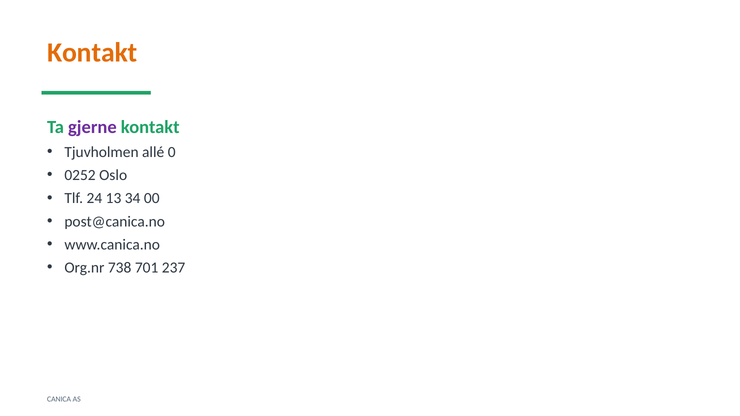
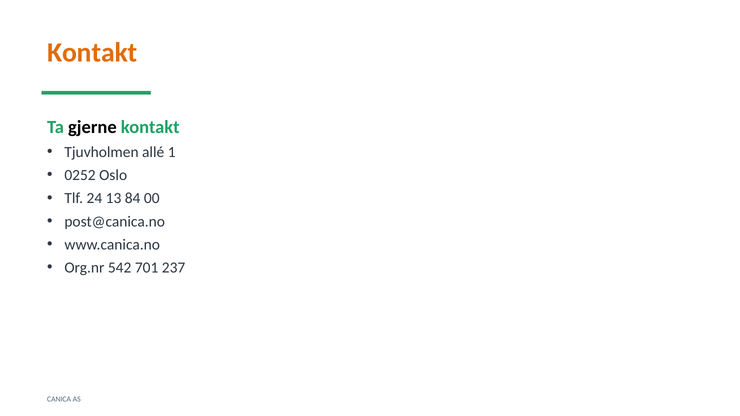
gjerne colour: purple -> black
0: 0 -> 1
34: 34 -> 84
738: 738 -> 542
